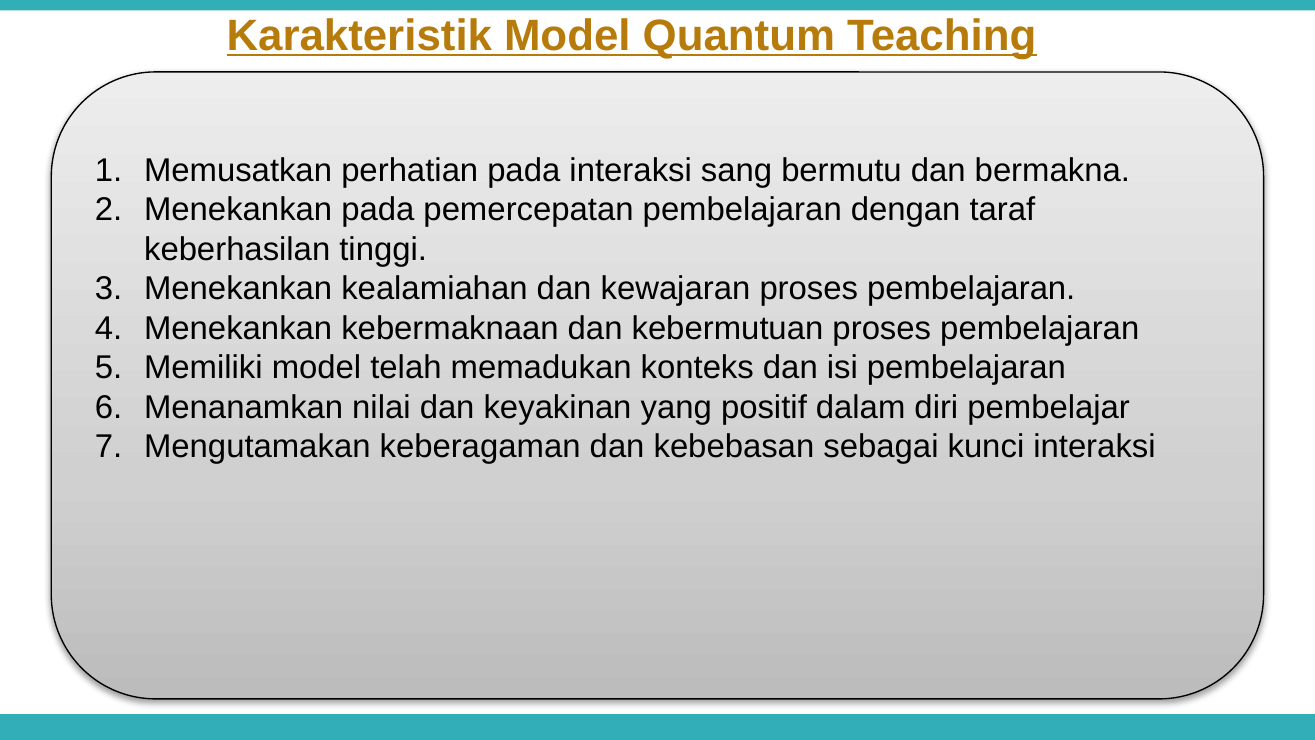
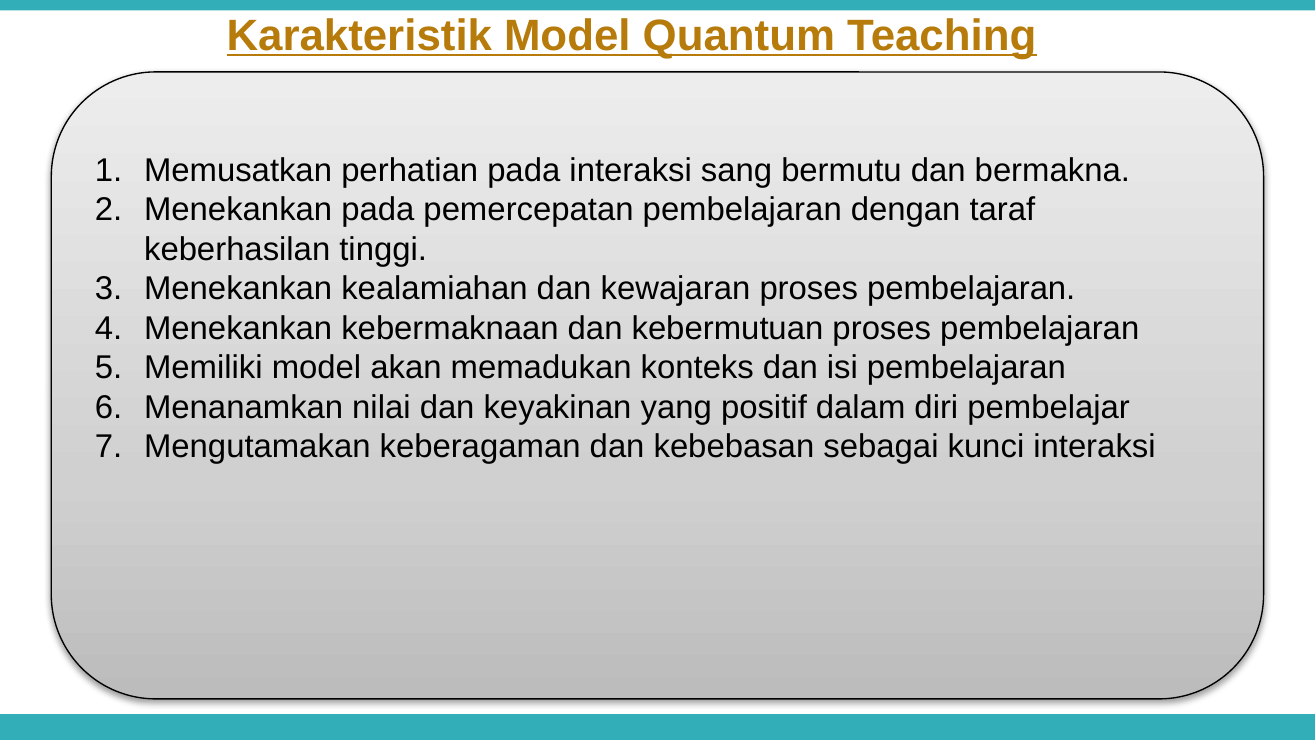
telah: telah -> akan
